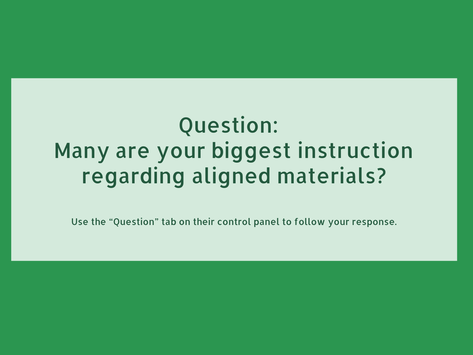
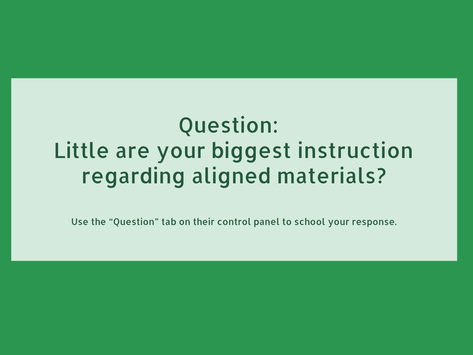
Many: Many -> Little
follow: follow -> school
